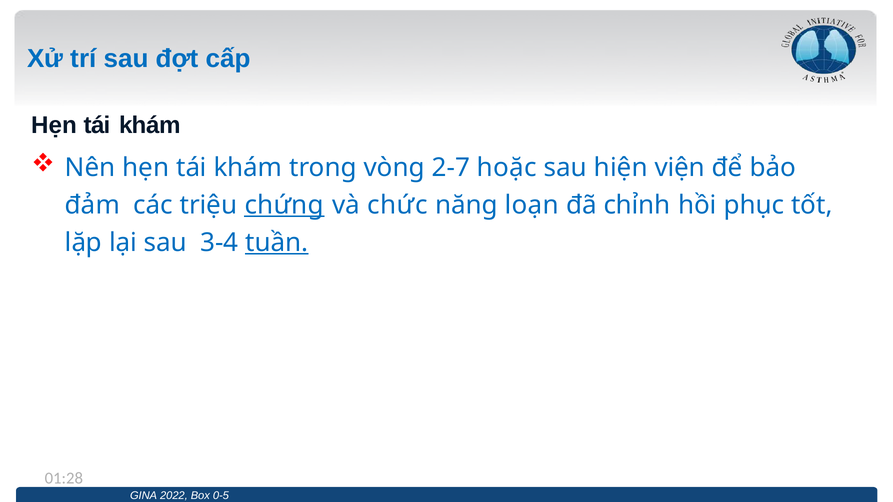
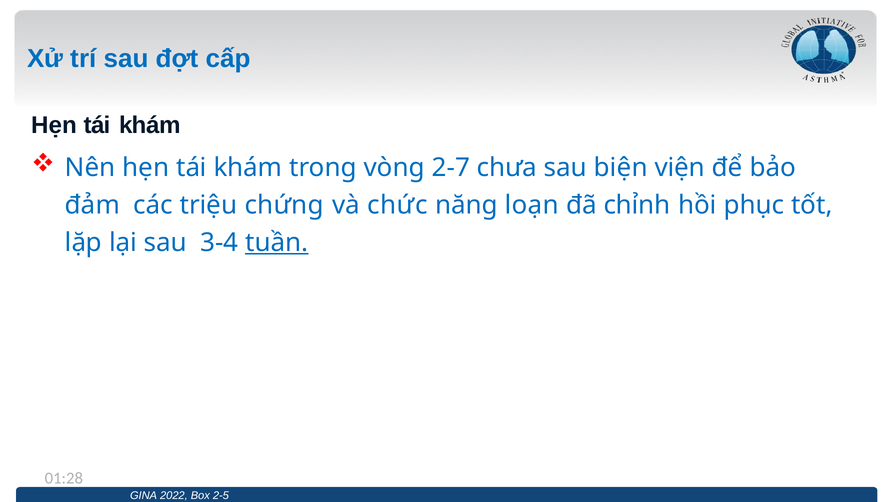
hoặc: hoặc -> chưa
hiện: hiện -> biện
chứng underline: present -> none
0-5: 0-5 -> 2-5
